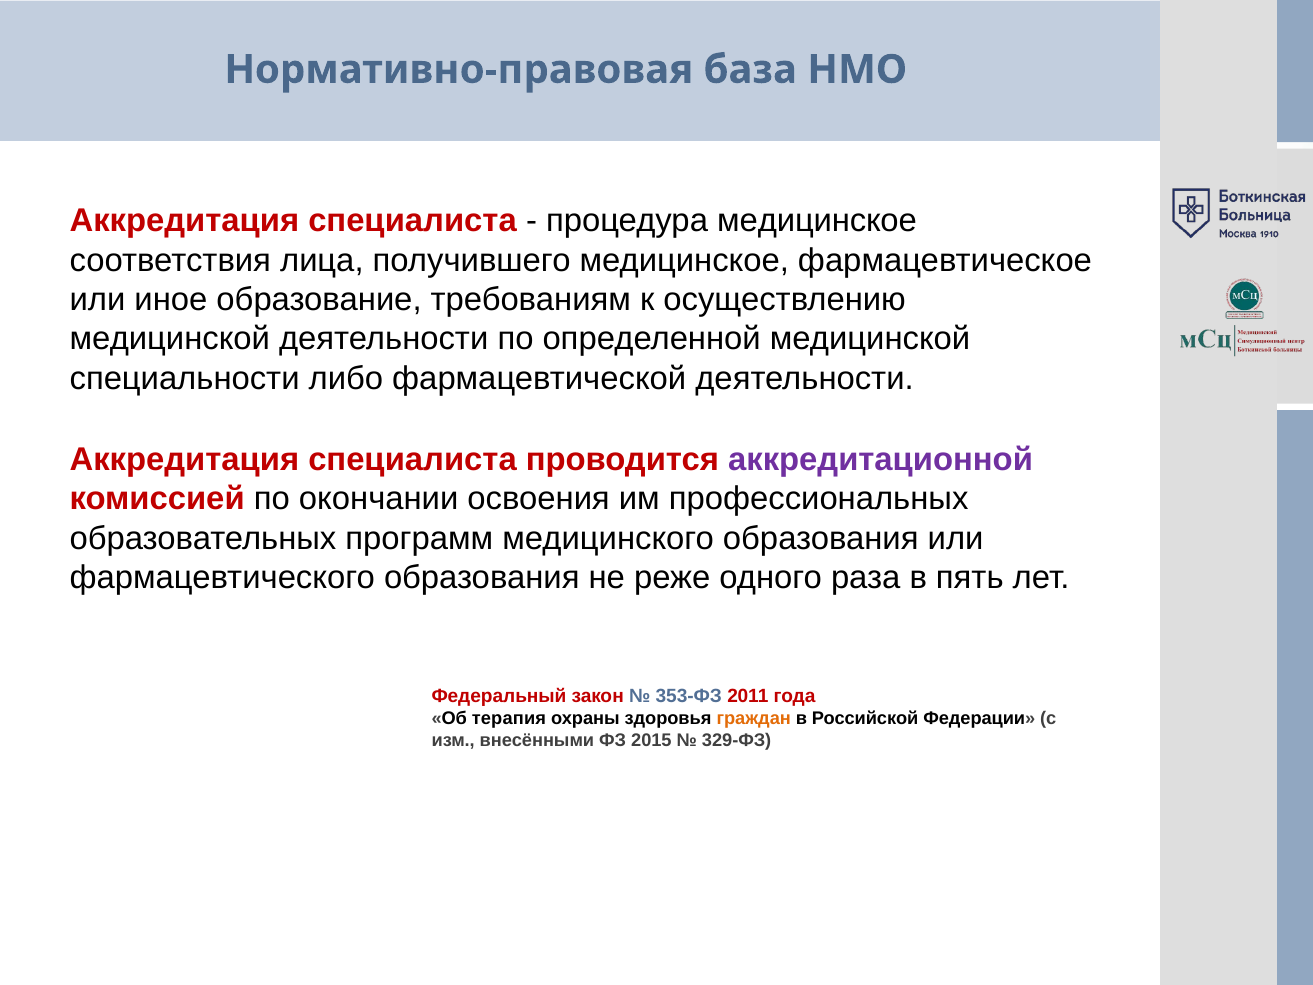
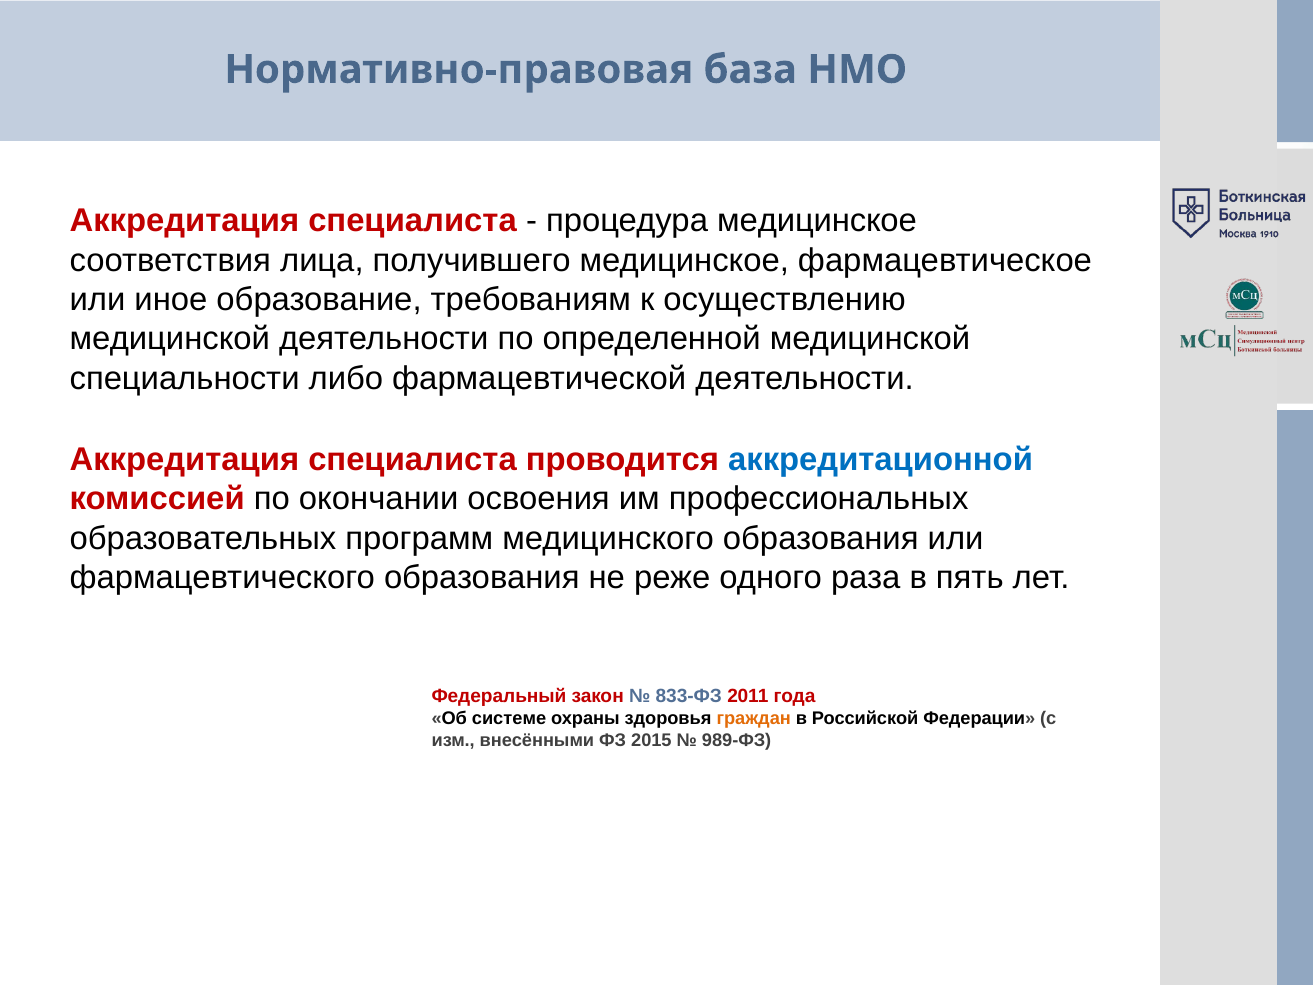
аккредитационной colour: purple -> blue
353-ФЗ: 353-ФЗ -> 833-ФЗ
терапия: терапия -> системе
329-ФЗ: 329-ФЗ -> 989-ФЗ
